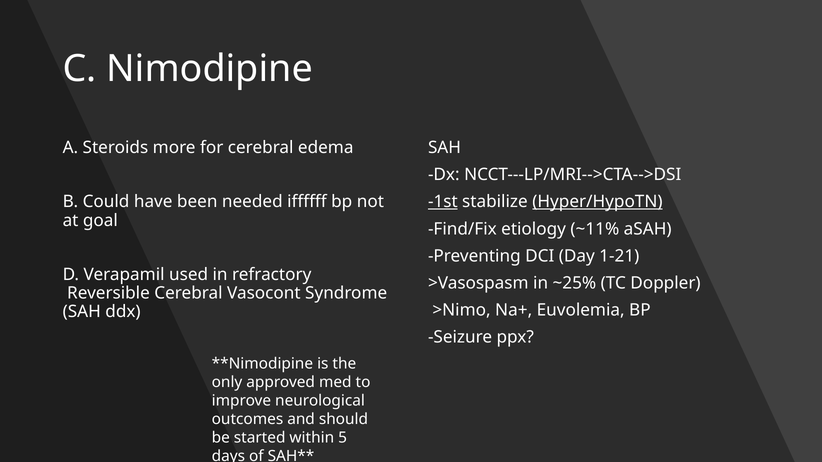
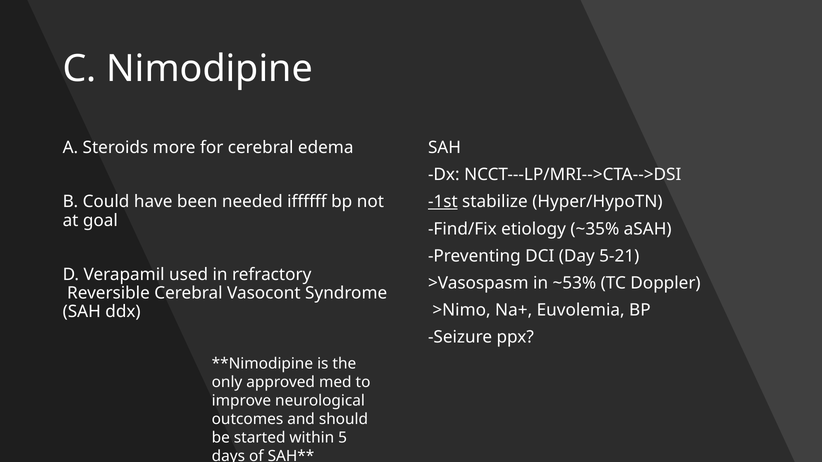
Hyper/HypoTN underline: present -> none
~11%: ~11% -> ~35%
1-21: 1-21 -> 5-21
~25%: ~25% -> ~53%
